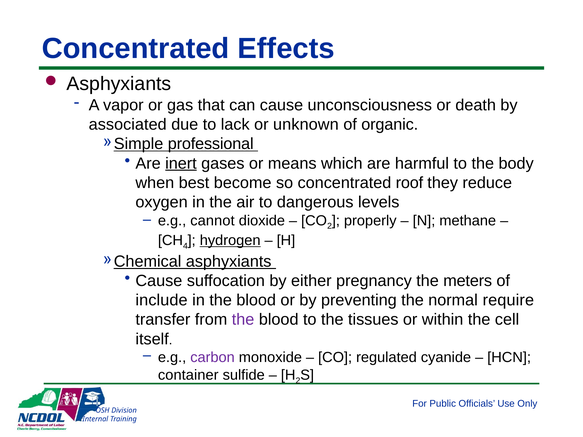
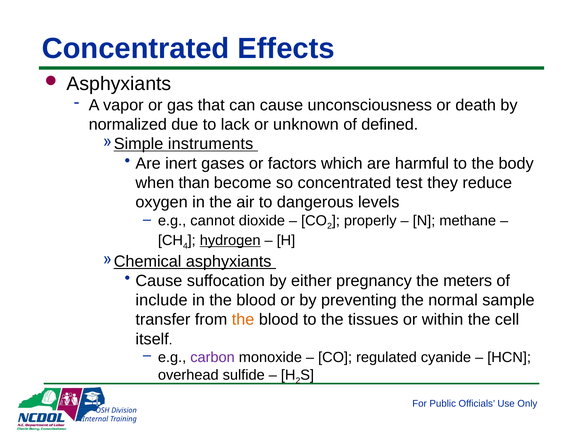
associated: associated -> normalized
organic: organic -> defined
professional: professional -> instruments
inert underline: present -> none
means: means -> factors
best: best -> than
roof: roof -> test
require: require -> sample
the at (243, 320) colour: purple -> orange
container: container -> overhead
